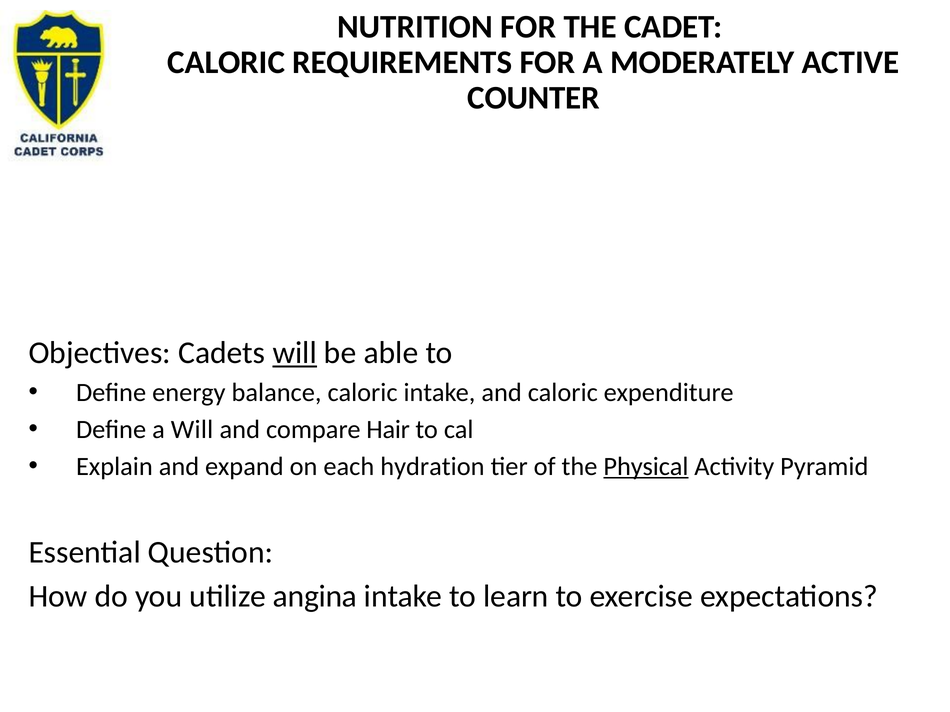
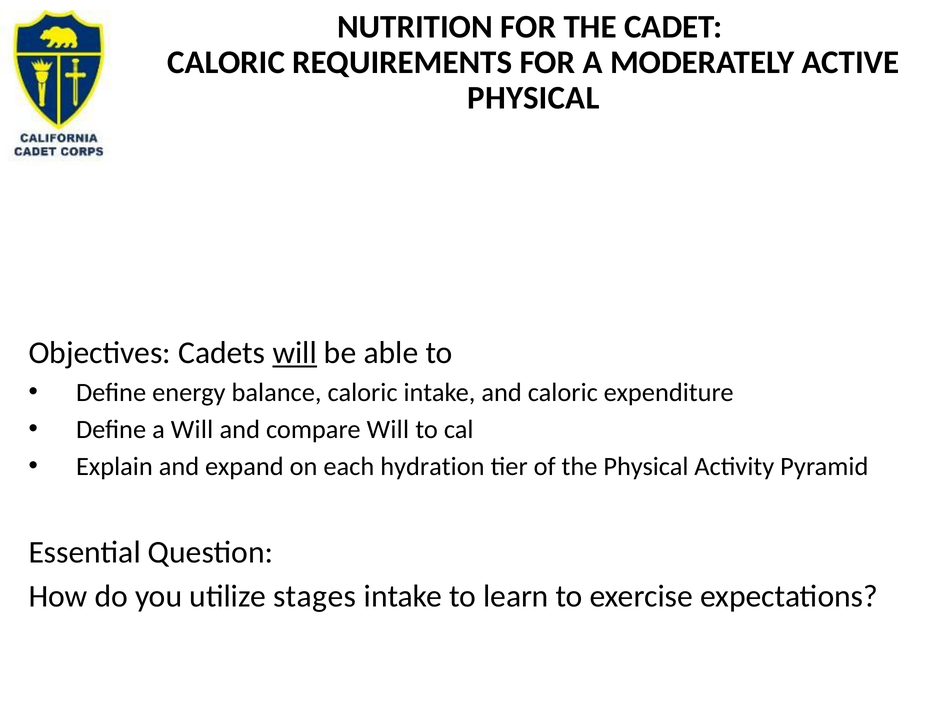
COUNTER at (534, 98): COUNTER -> PHYSICAL
compare Hair: Hair -> Will
Physical at (646, 467) underline: present -> none
angina: angina -> stages
